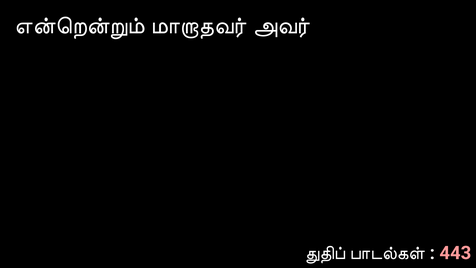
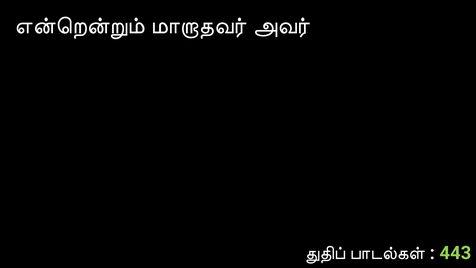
443 colour: pink -> light green
